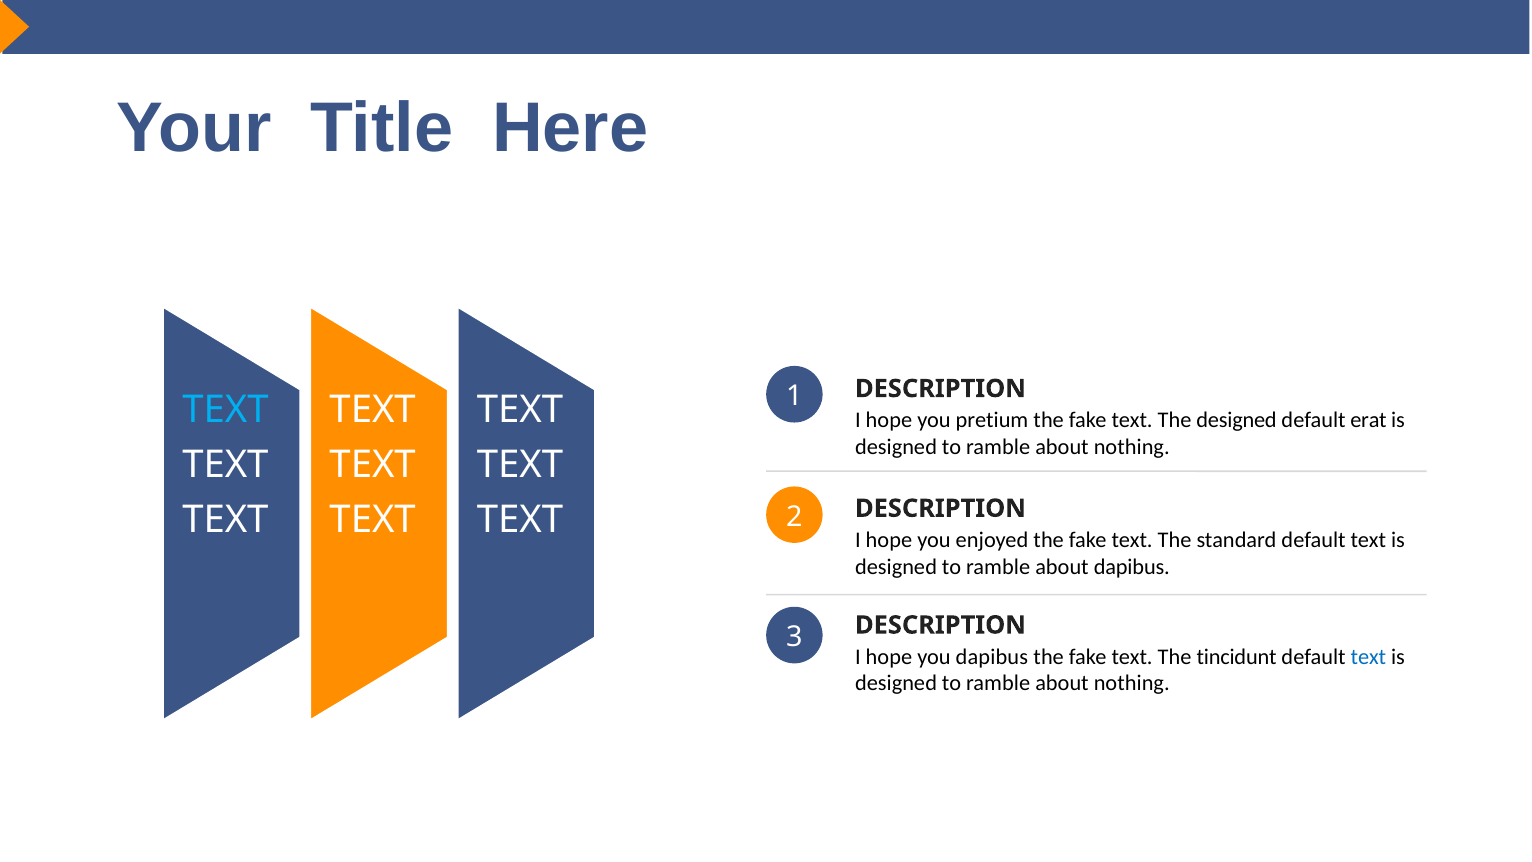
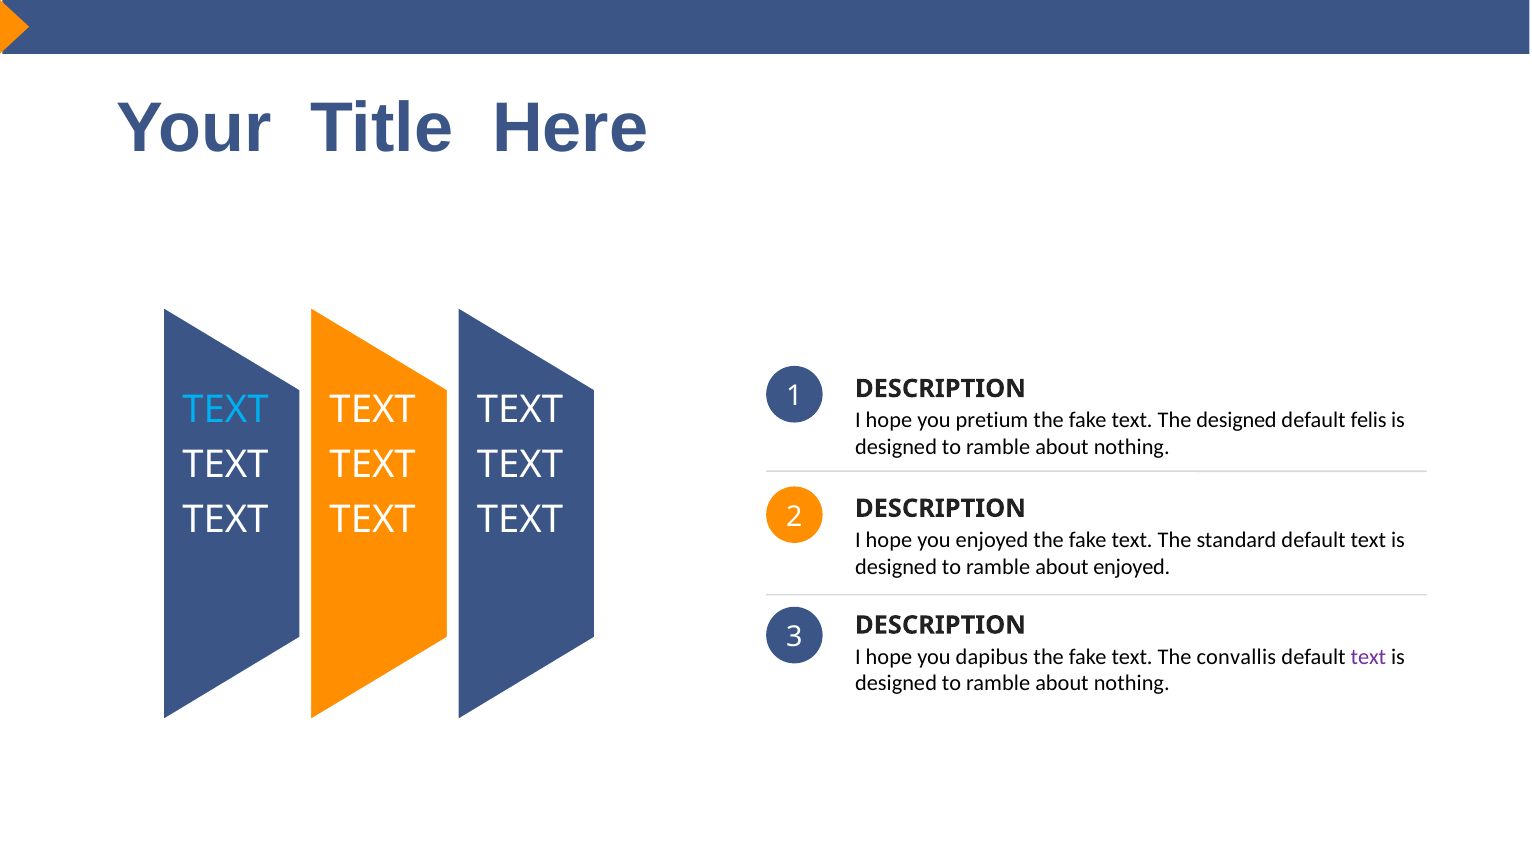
erat: erat -> felis
about dapibus: dapibus -> enjoyed
tincidunt: tincidunt -> convallis
text at (1368, 657) colour: blue -> purple
